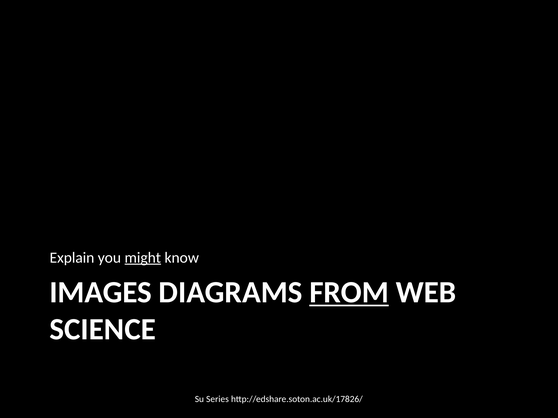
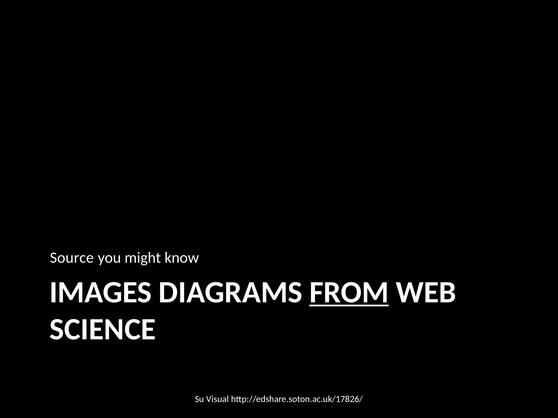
Explain: Explain -> Source
might underline: present -> none
Series: Series -> Visual
